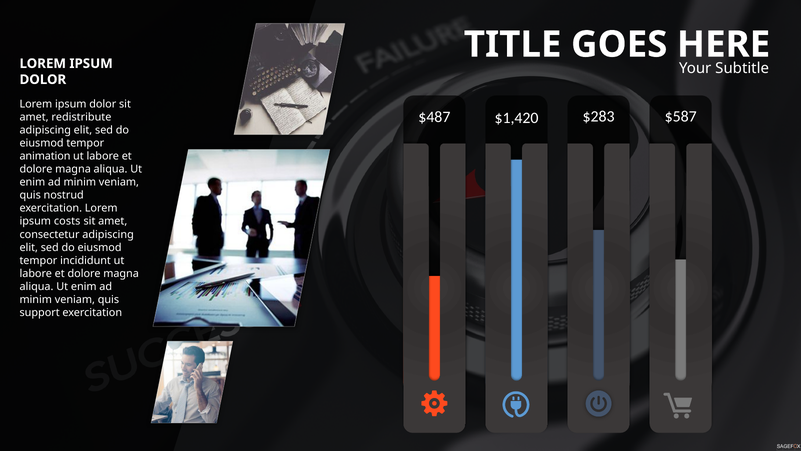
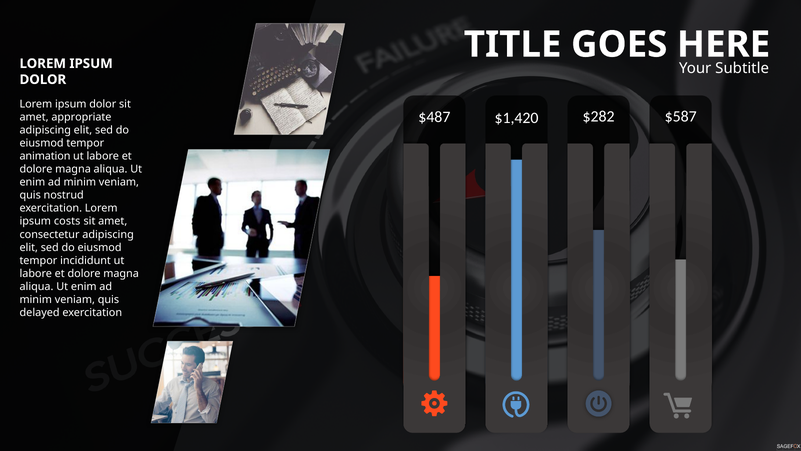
$283: $283 -> $282
redistribute: redistribute -> appropriate
support: support -> delayed
